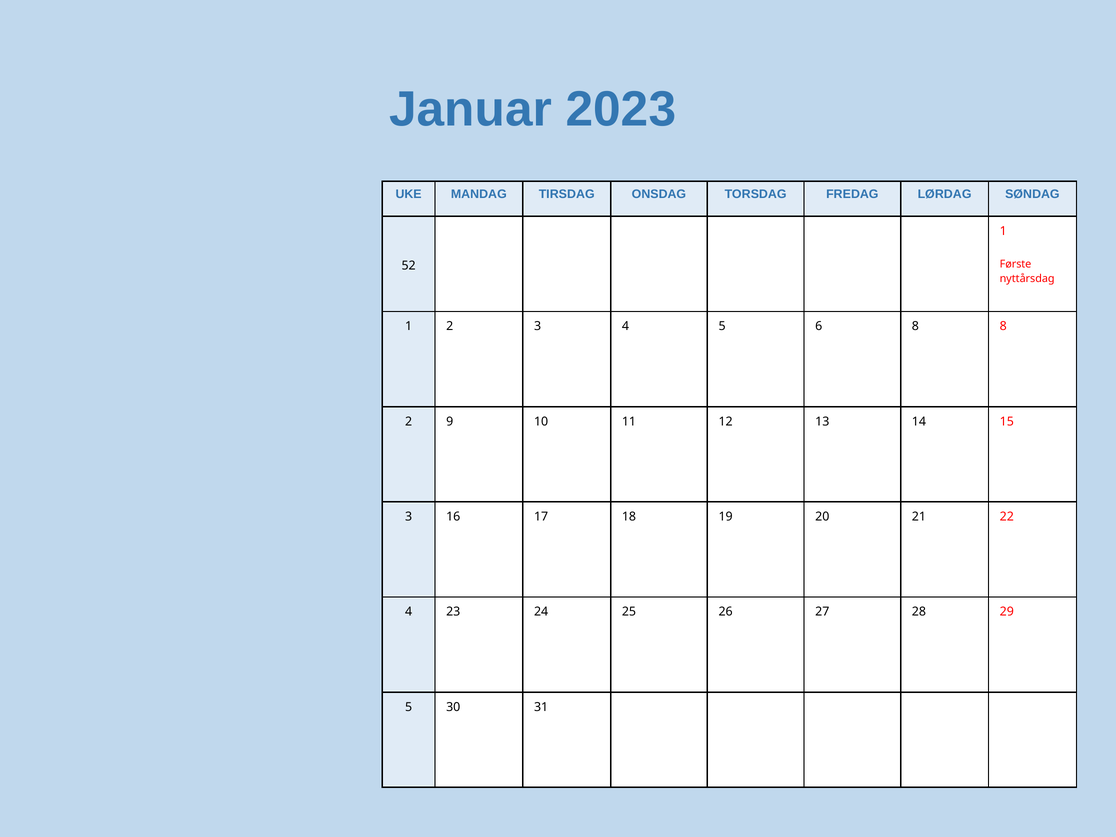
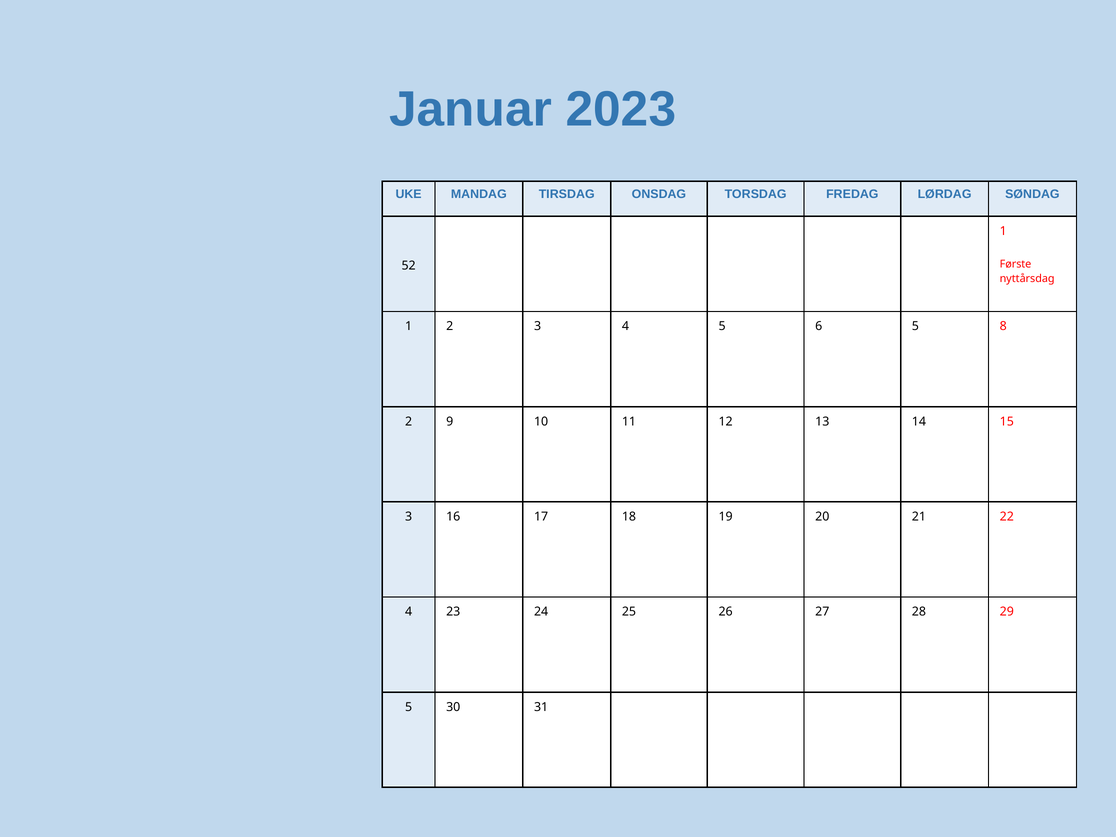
6 8: 8 -> 5
